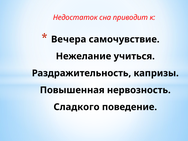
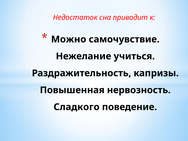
Вечера: Вечера -> Можно
